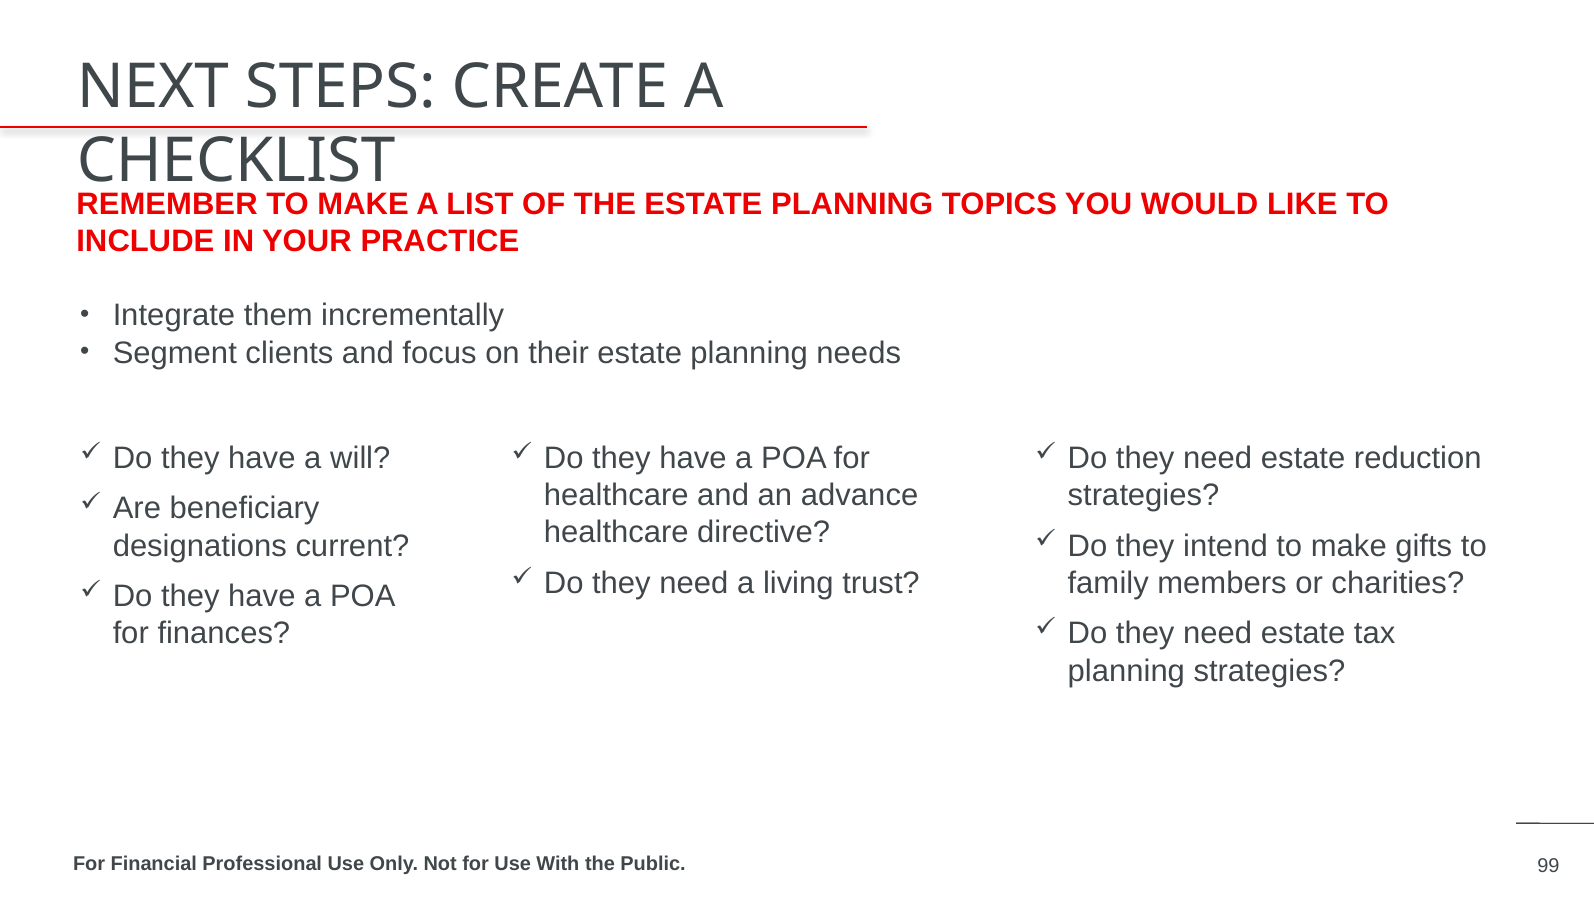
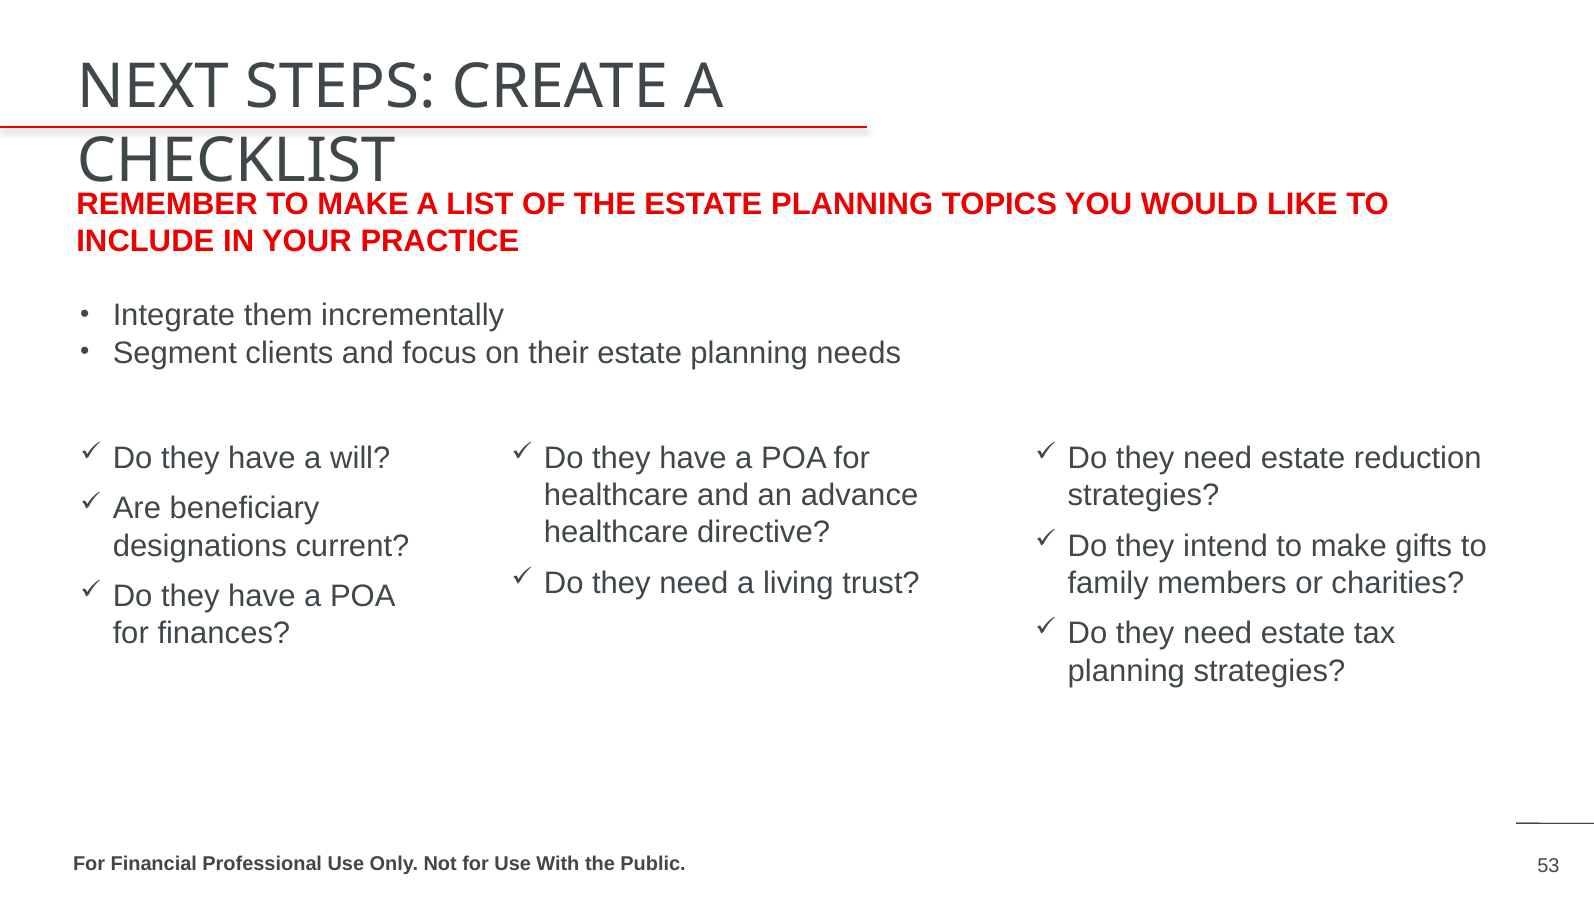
99: 99 -> 53
